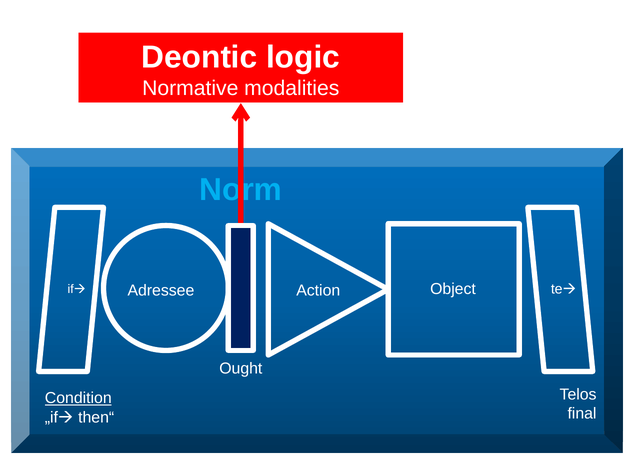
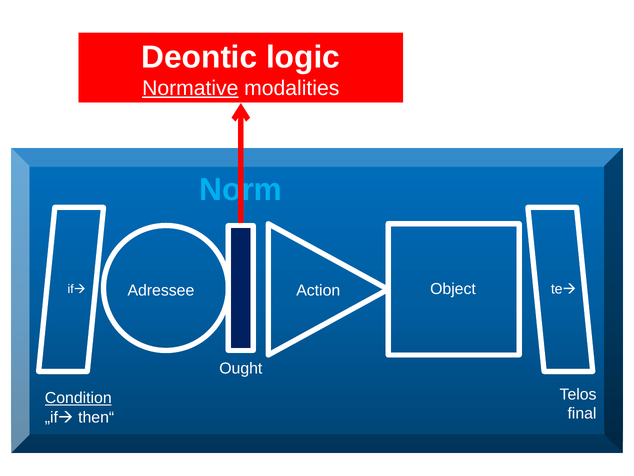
Normative underline: none -> present
